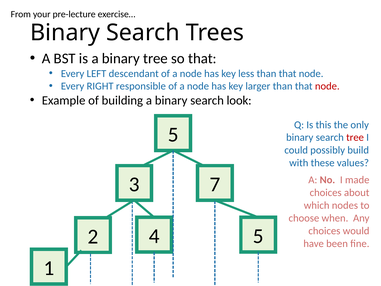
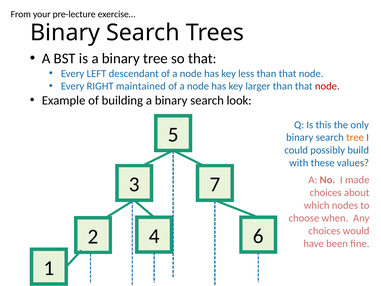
responsible: responsible -> maintained
tree at (355, 137) colour: red -> orange
2 5: 5 -> 6
